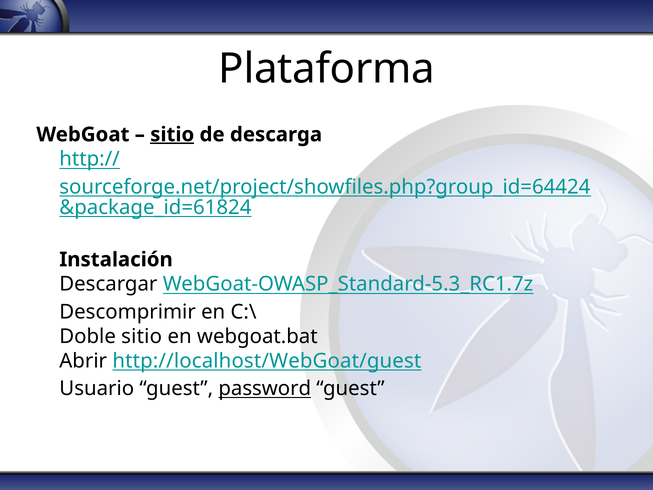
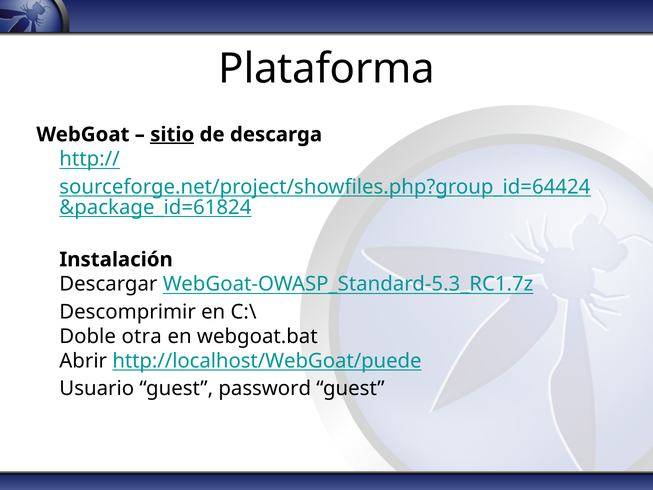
Doble sitio: sitio -> otra
http://localhost/WebGoat/guest: http://localhost/WebGoat/guest -> http://localhost/WebGoat/puede
password underline: present -> none
